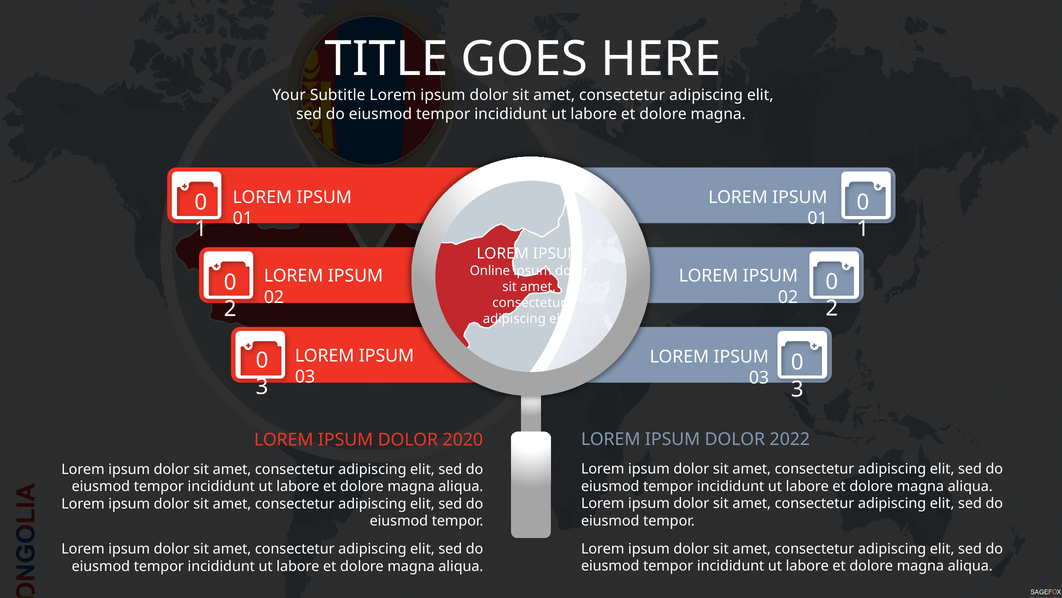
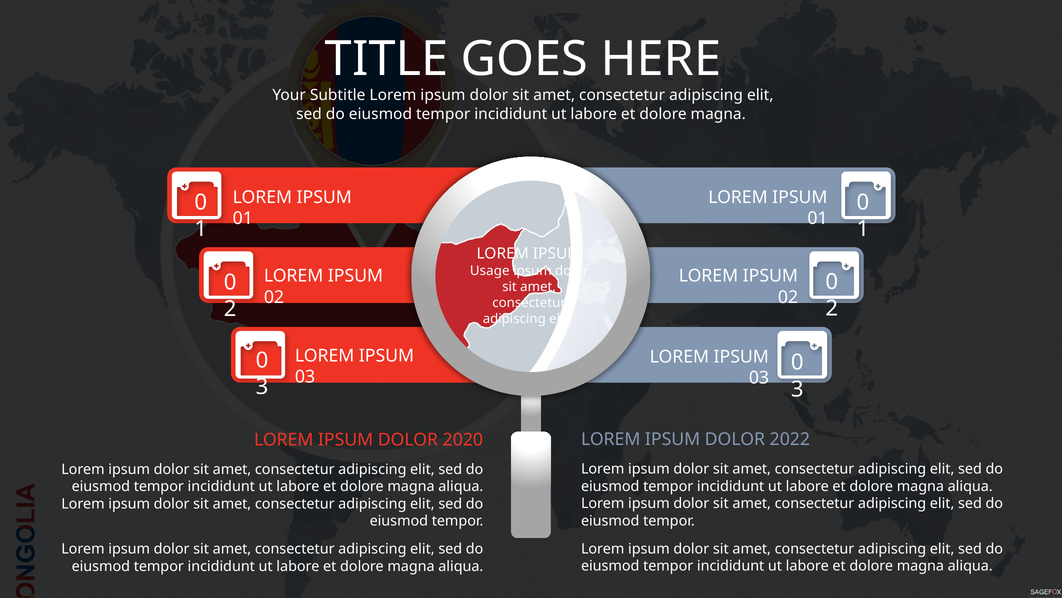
Online: Online -> Usage
